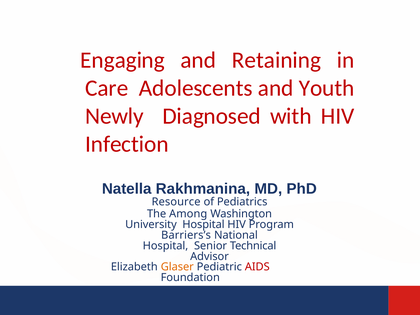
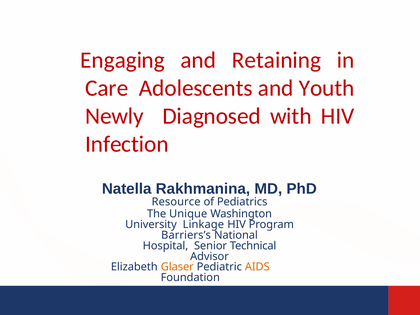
Among: Among -> Unique
University Hospital: Hospital -> Linkage
AIDS colour: red -> orange
